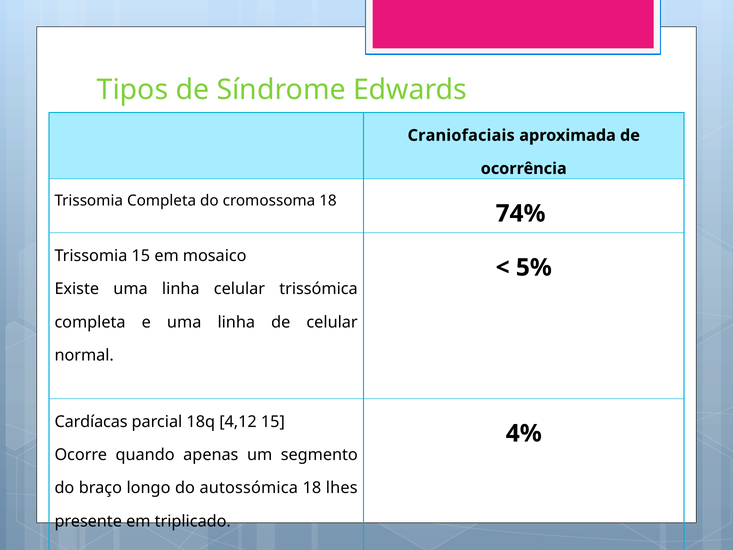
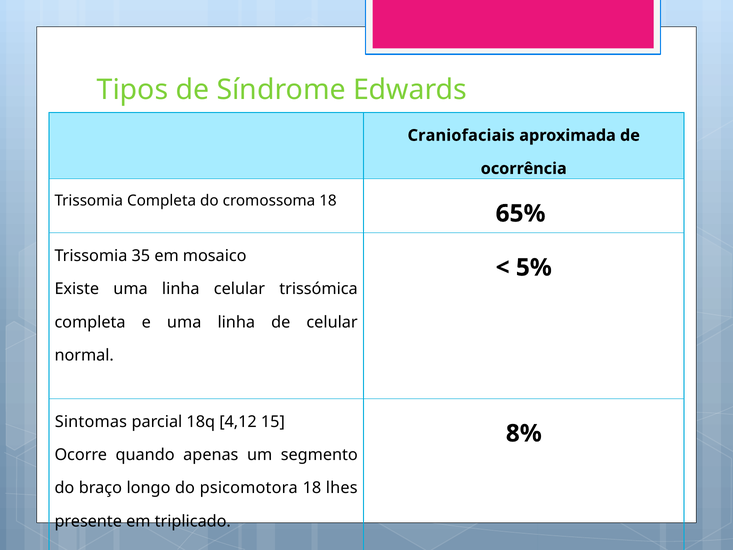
74%: 74% -> 65%
Trissomia 15: 15 -> 35
Cardíacas: Cardíacas -> Sintomas
4%: 4% -> 8%
autossómica: autossómica -> psicomotora
